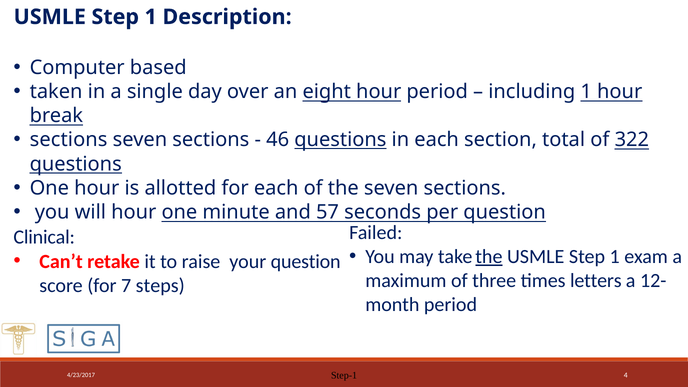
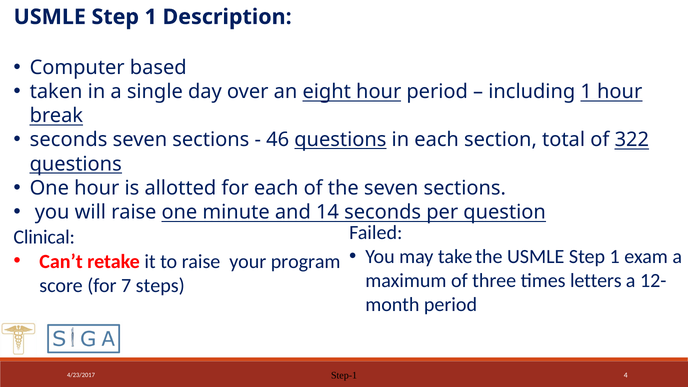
sections at (69, 140): sections -> seconds
will hour: hour -> raise
57: 57 -> 14
the at (489, 257) underline: present -> none
your question: question -> program
